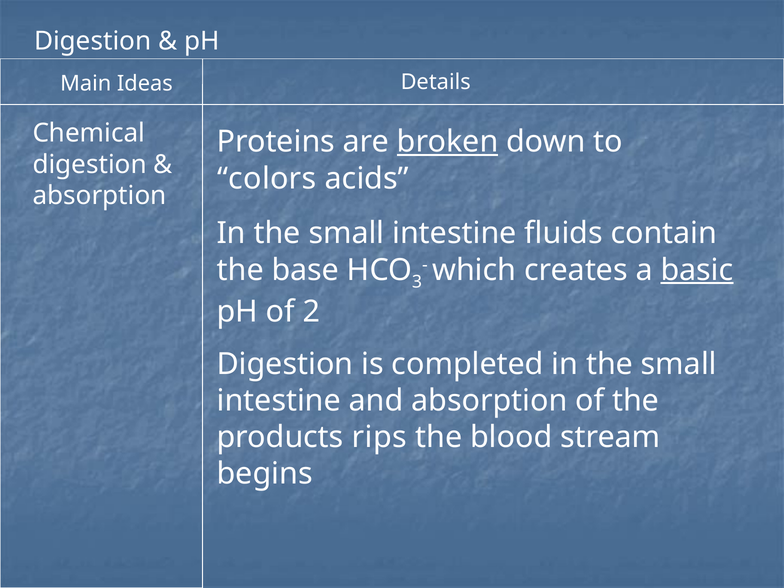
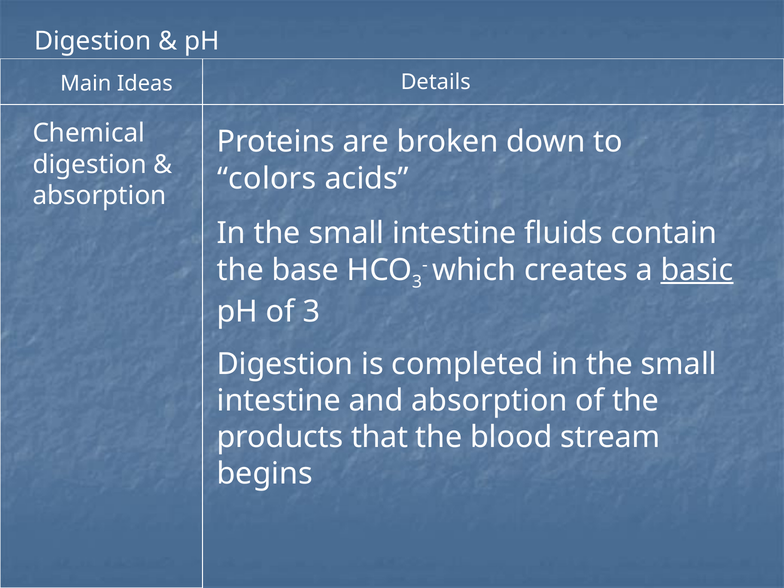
broken underline: present -> none
of 2: 2 -> 3
rips: rips -> that
